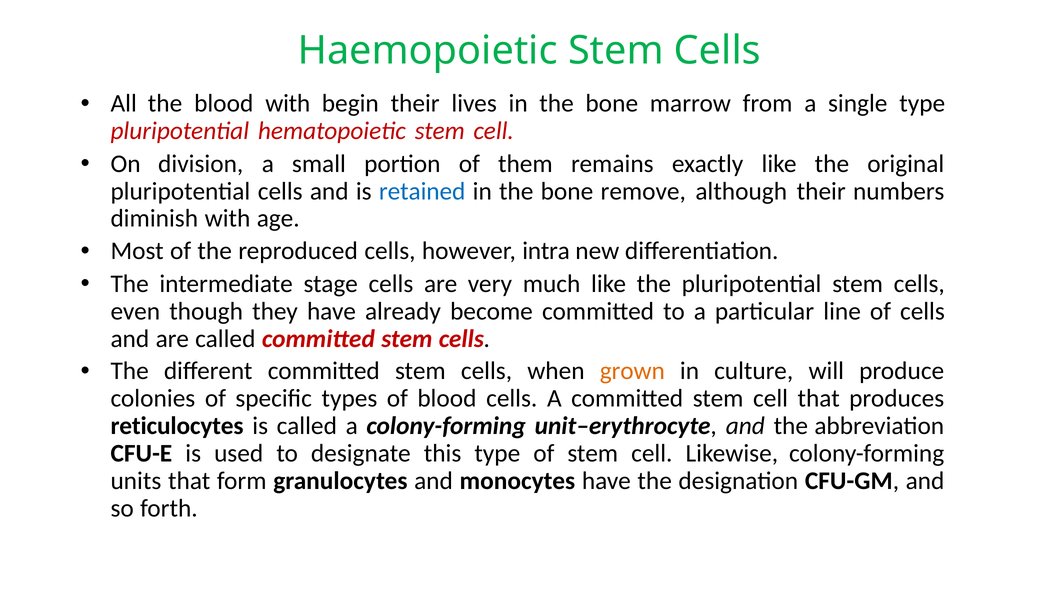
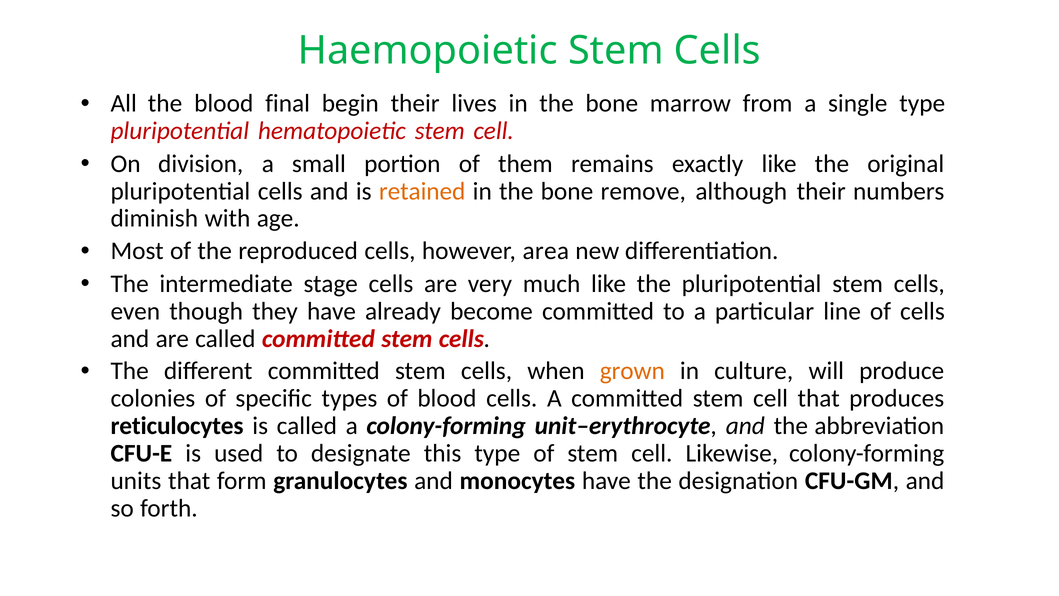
blood with: with -> final
retained colour: blue -> orange
intra: intra -> area
